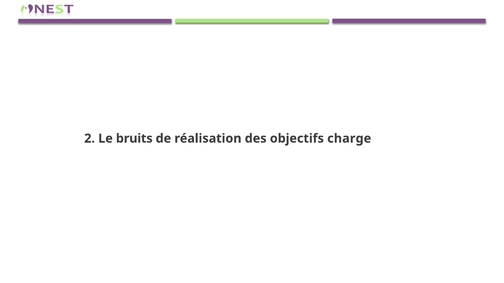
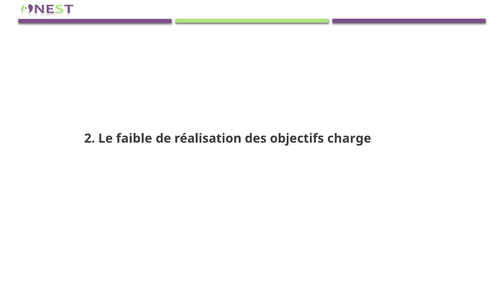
bruits: bruits -> faible
